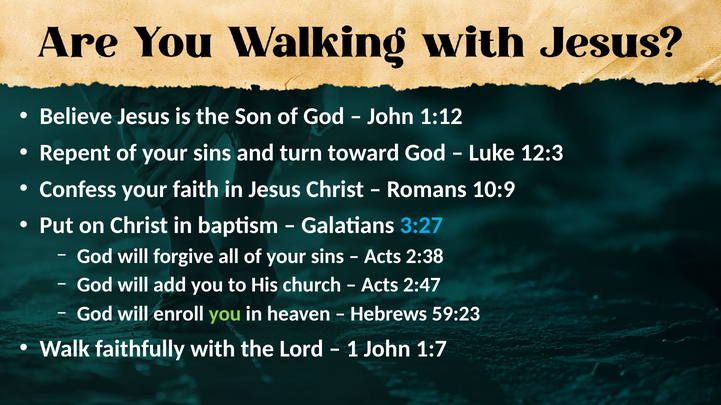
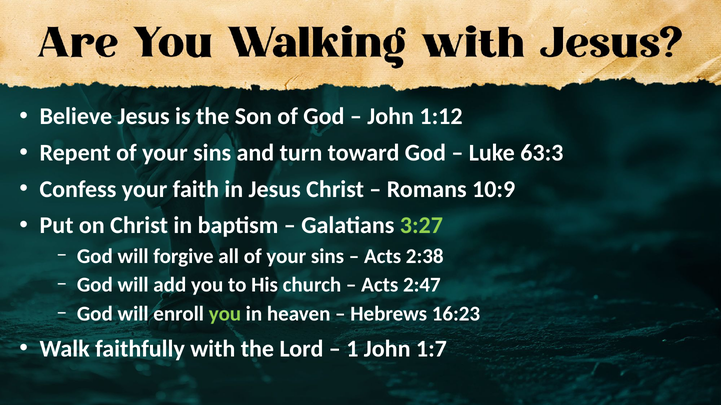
12:3: 12:3 -> 63:3
3:27 colour: light blue -> light green
59:23: 59:23 -> 16:23
